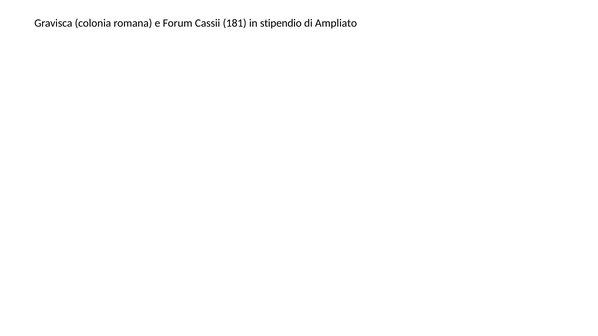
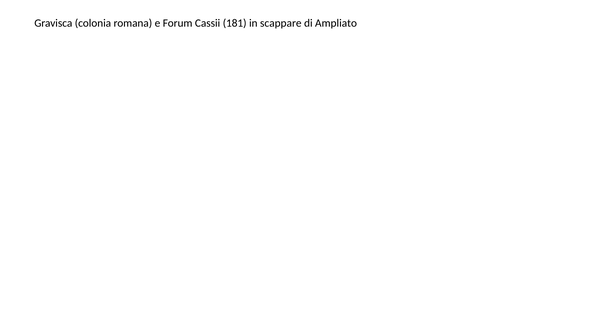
stipendio: stipendio -> scappare
